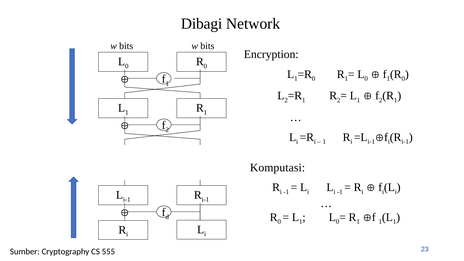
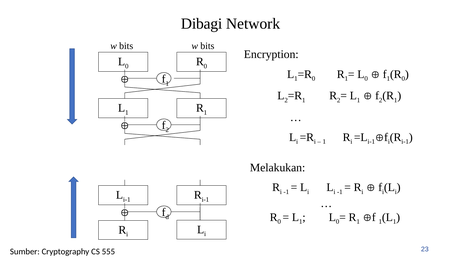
Komputasi: Komputasi -> Melakukan
